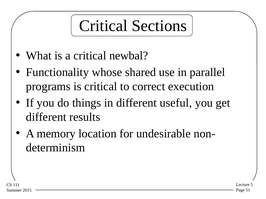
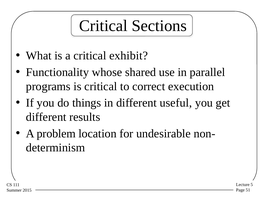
newbal: newbal -> exhibit
memory: memory -> problem
